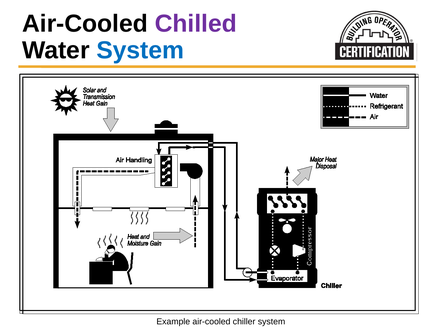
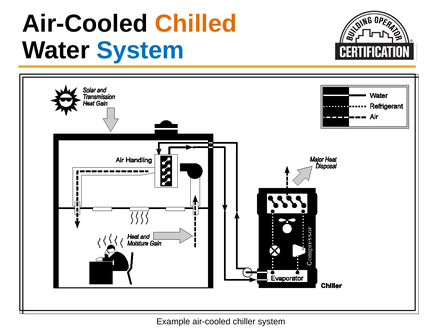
Chilled colour: purple -> orange
